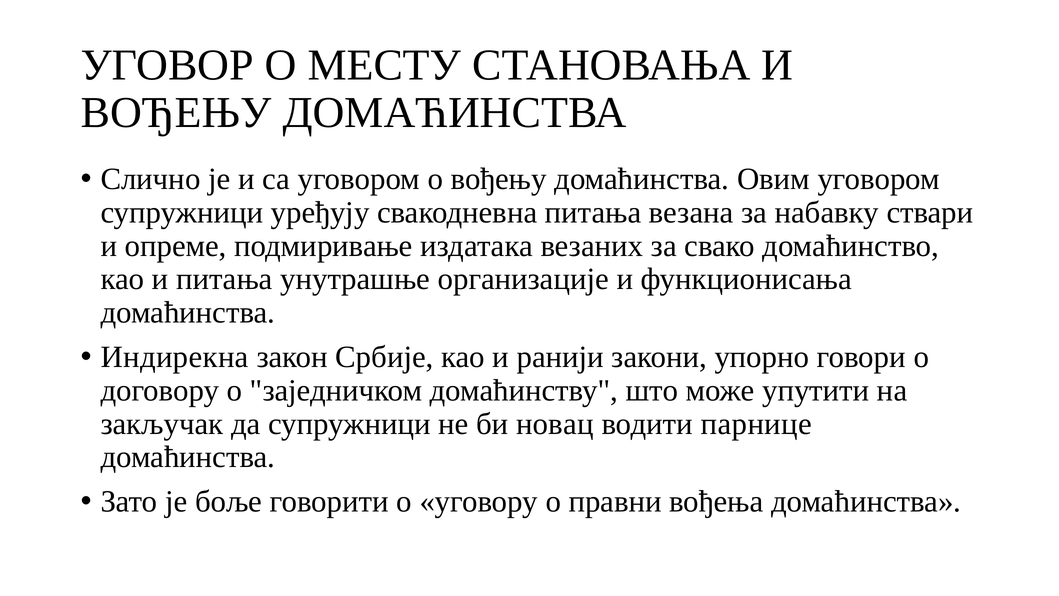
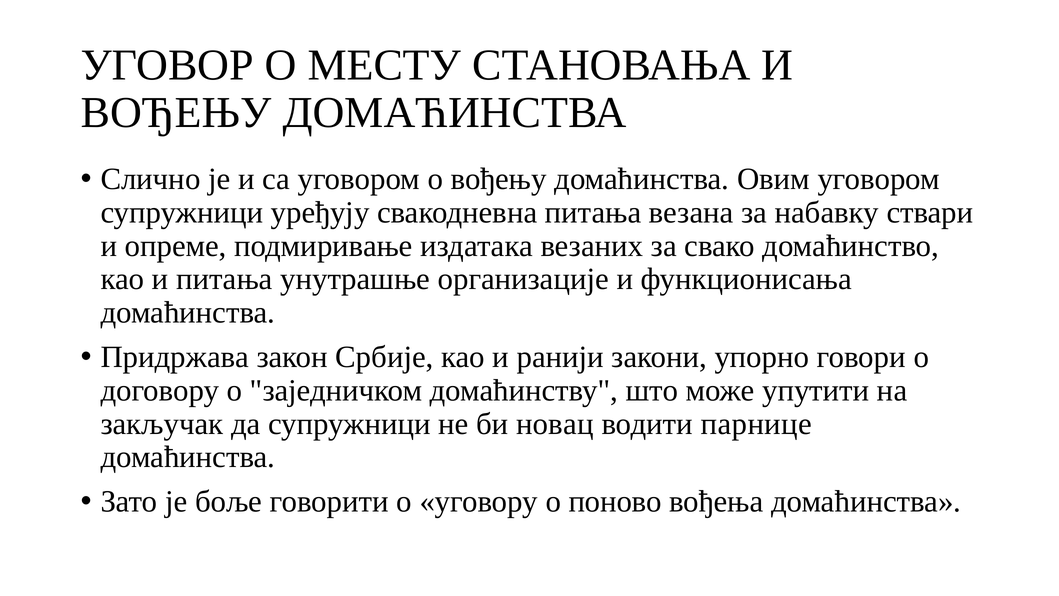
Индирекна: Индирекна -> Придржава
правни: правни -> поново
